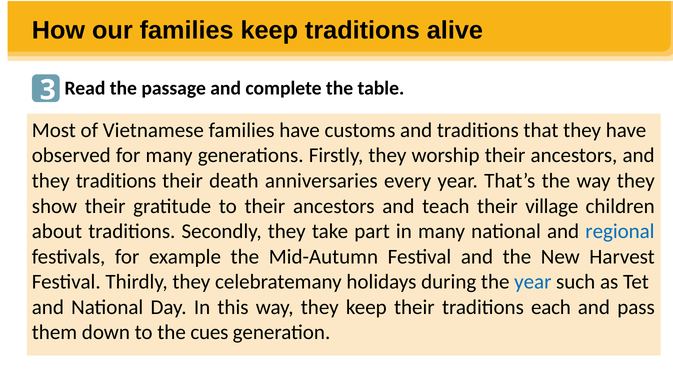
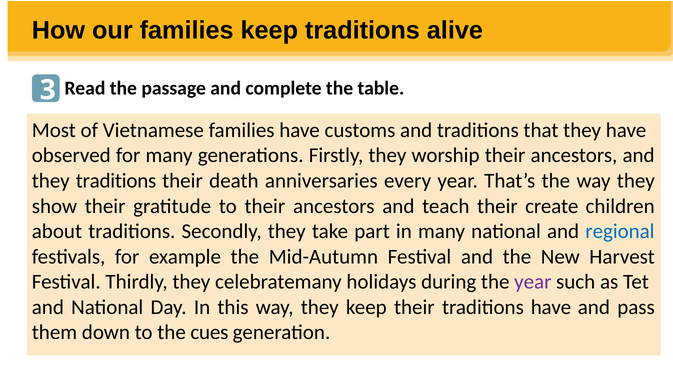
village: village -> create
year at (533, 282) colour: blue -> purple
traditions each: each -> have
